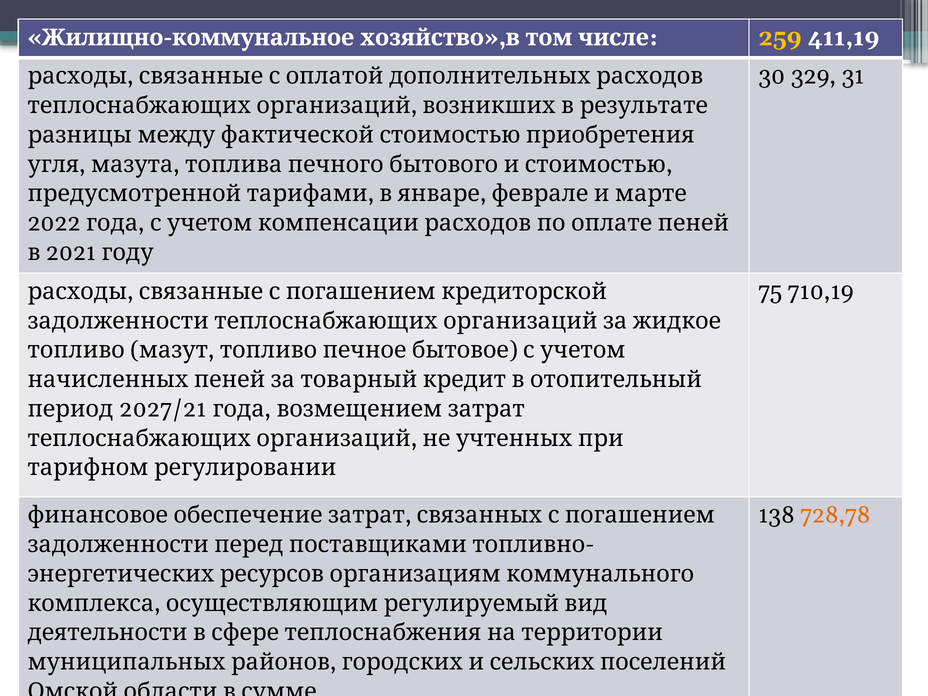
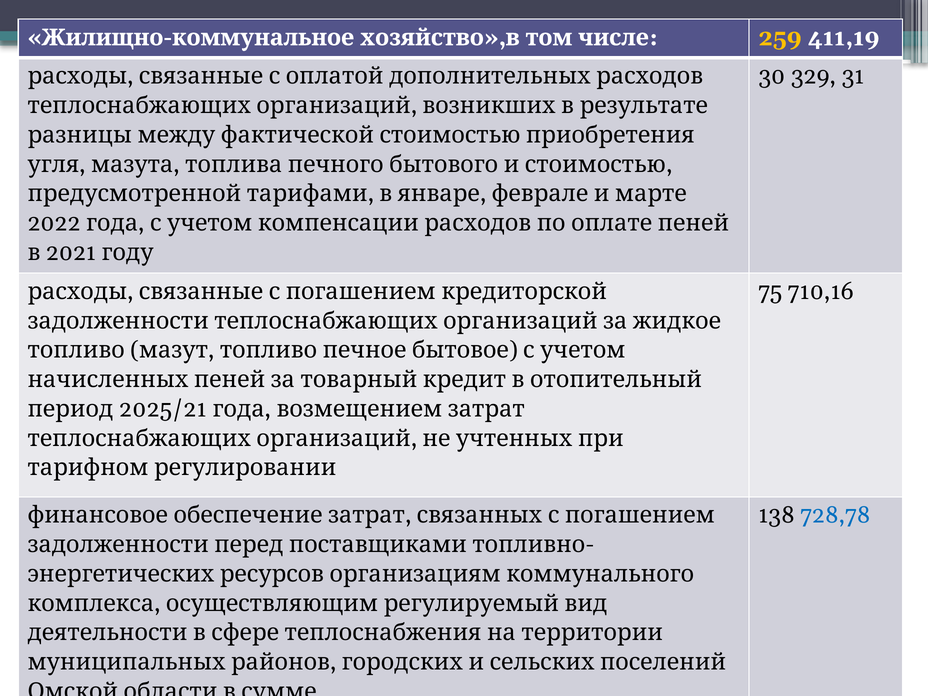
710,19: 710,19 -> 710,16
2027/21: 2027/21 -> 2025/21
728,78 colour: orange -> blue
